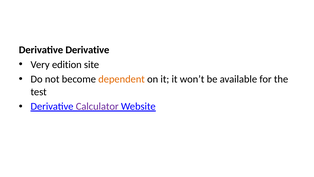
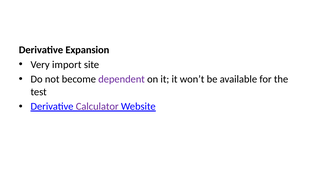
Derivative Derivative: Derivative -> Expansion
edition: edition -> import
dependent colour: orange -> purple
